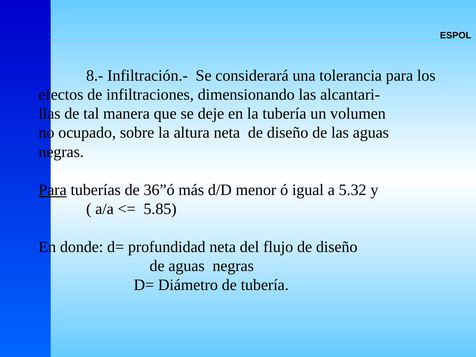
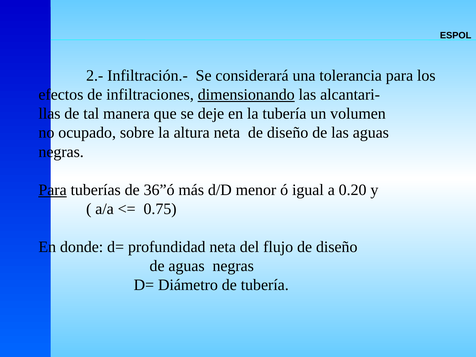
8.-: 8.- -> 2.-
dimensionando underline: none -> present
5.32: 5.32 -> 0.20
5.85: 5.85 -> 0.75
